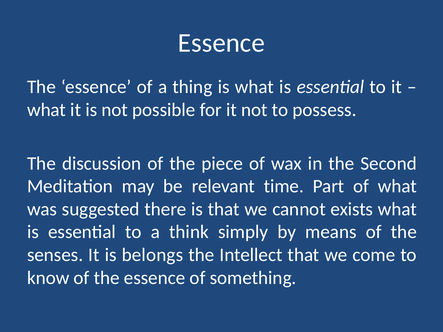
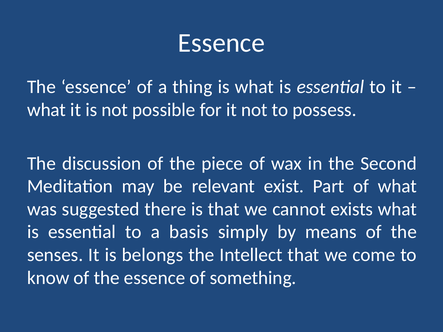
time: time -> exist
think: think -> basis
